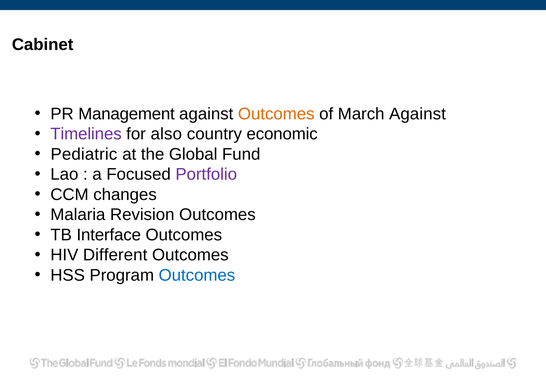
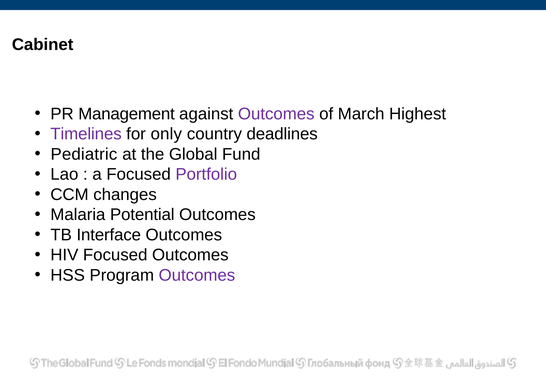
Outcomes at (276, 114) colour: orange -> purple
March Against: Against -> Highest
also: also -> only
economic: economic -> deadlines
Revision: Revision -> Potential
HIV Different: Different -> Focused
Outcomes at (197, 275) colour: blue -> purple
